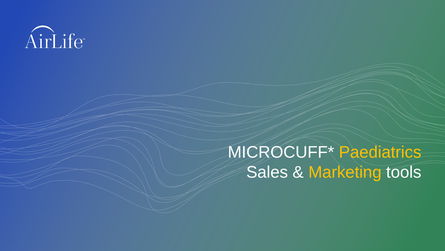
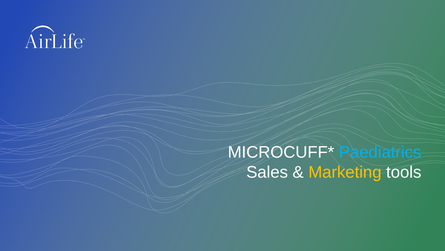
Paediatrics colour: yellow -> light blue
